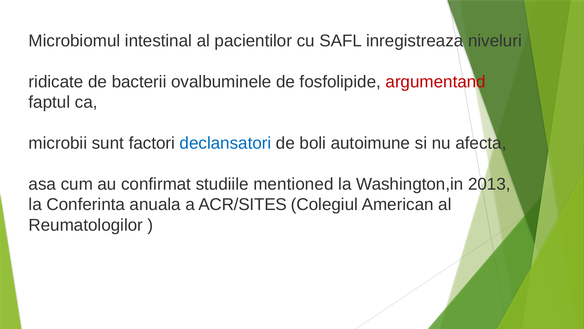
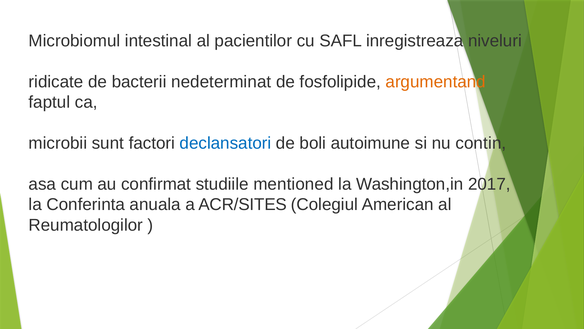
ovalbuminele: ovalbuminele -> nedeterminat
argumentand colour: red -> orange
afecta: afecta -> contin
2013: 2013 -> 2017
